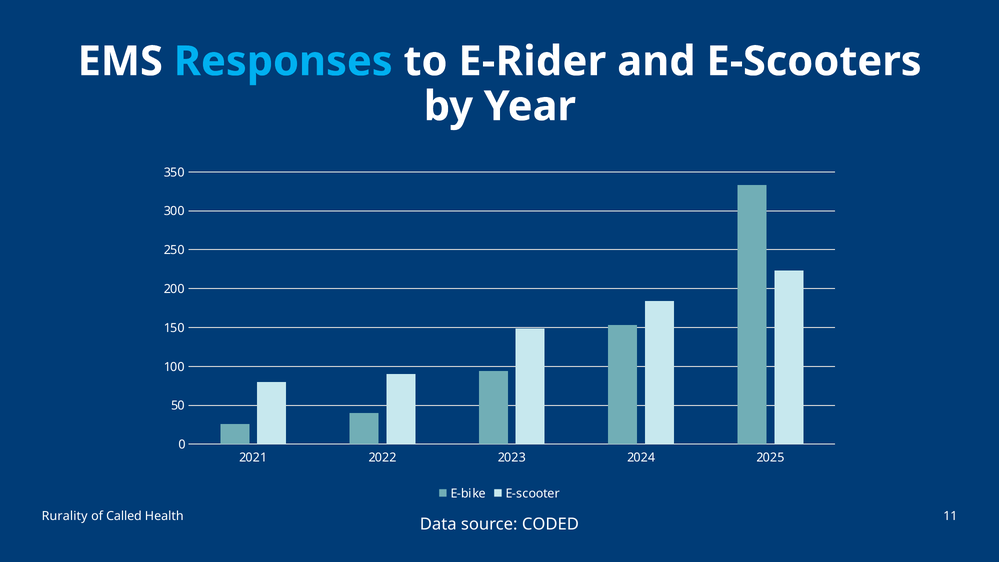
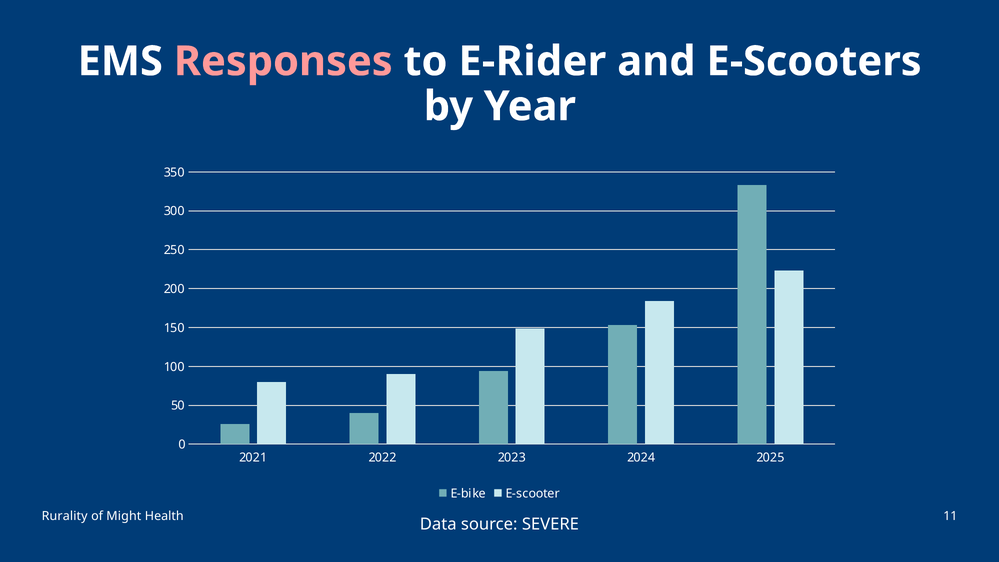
Responses colour: light blue -> pink
Called: Called -> Might
CODED: CODED -> SEVERE
